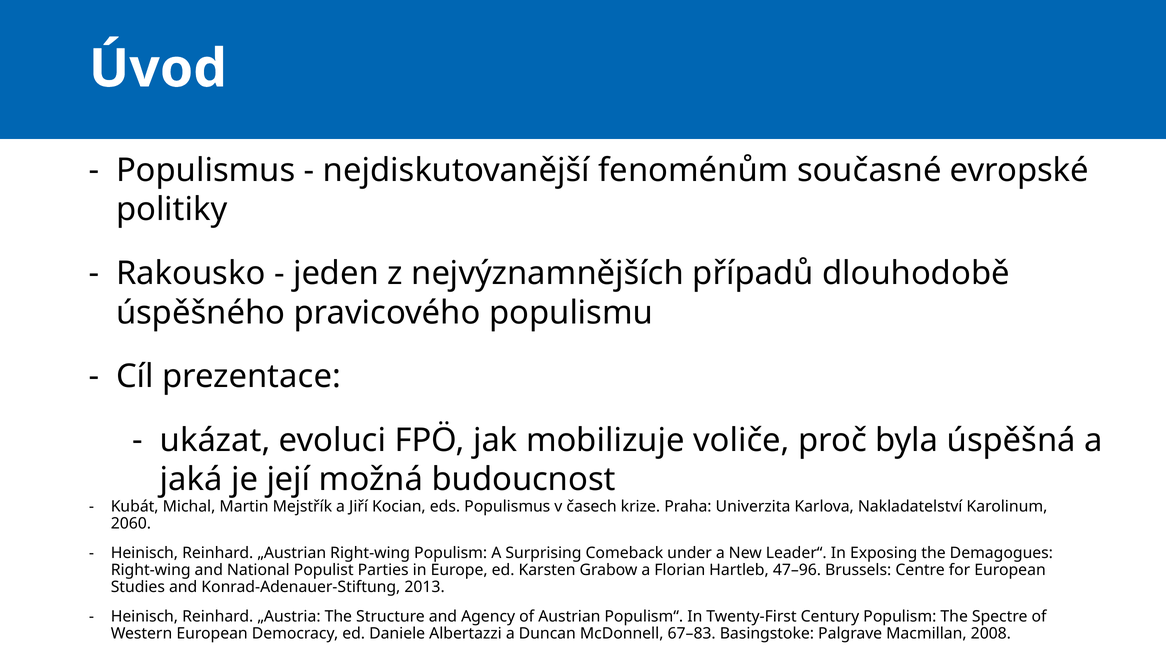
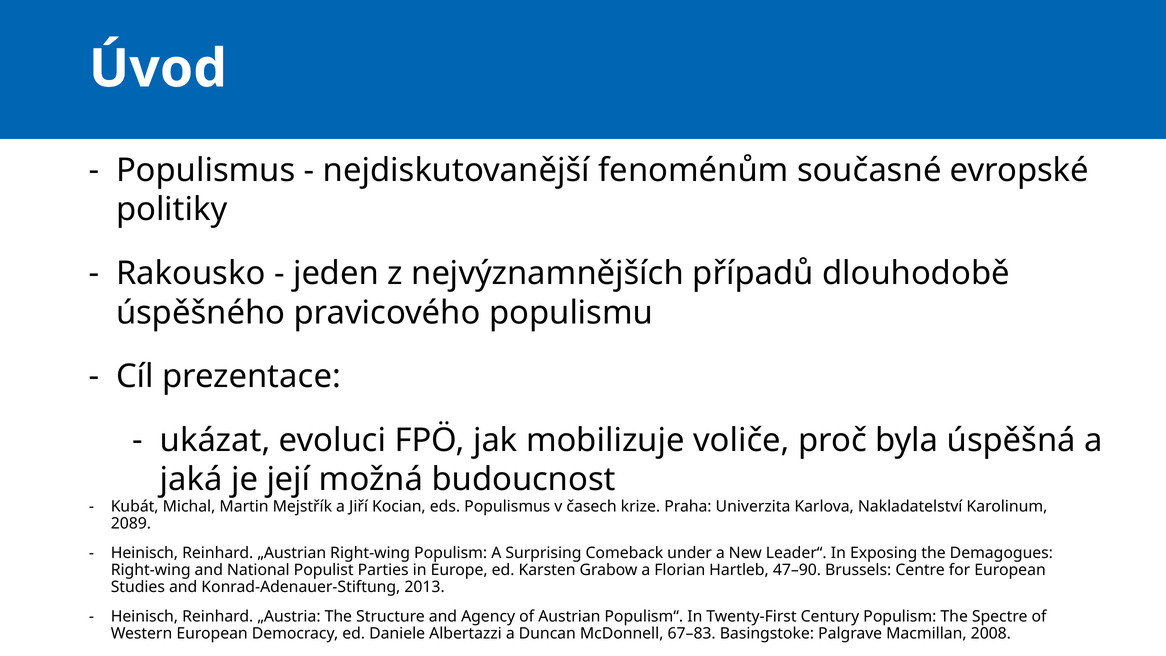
2060: 2060 -> 2089
47–96: 47–96 -> 47–90
